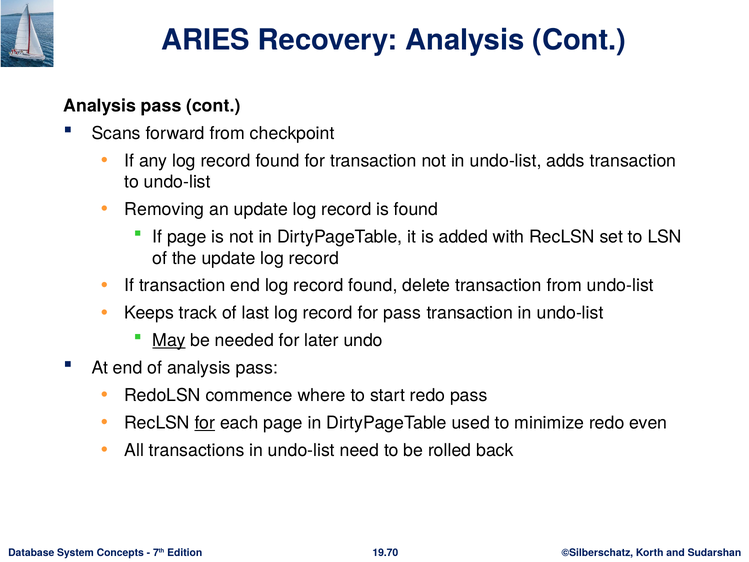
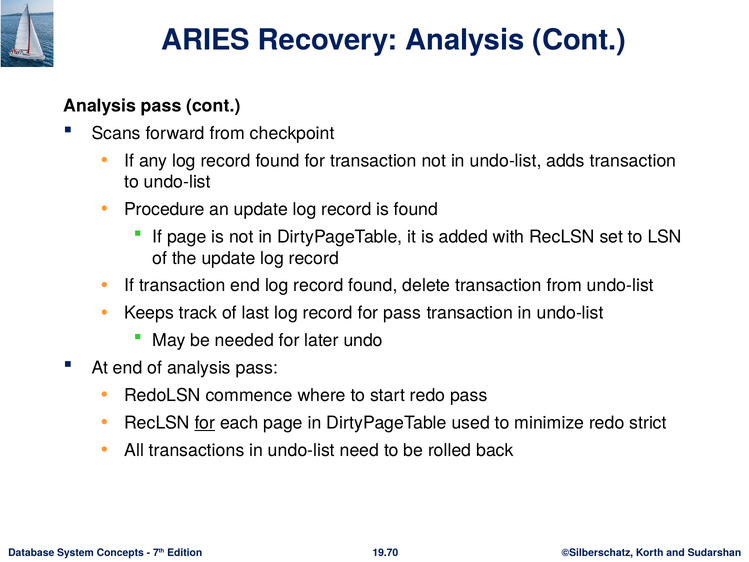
Removing: Removing -> Procedure
May underline: present -> none
even: even -> strict
